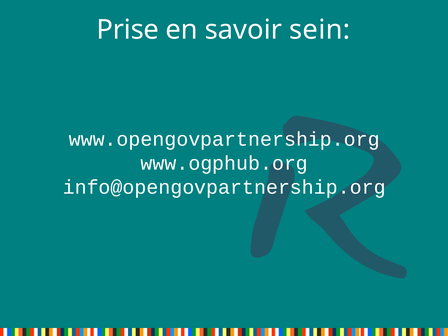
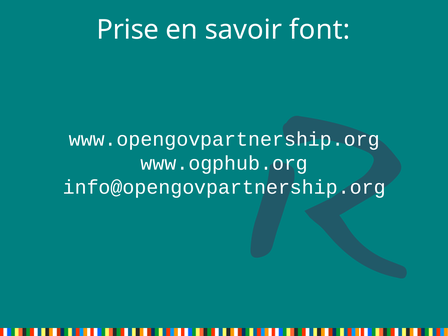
sein: sein -> font
